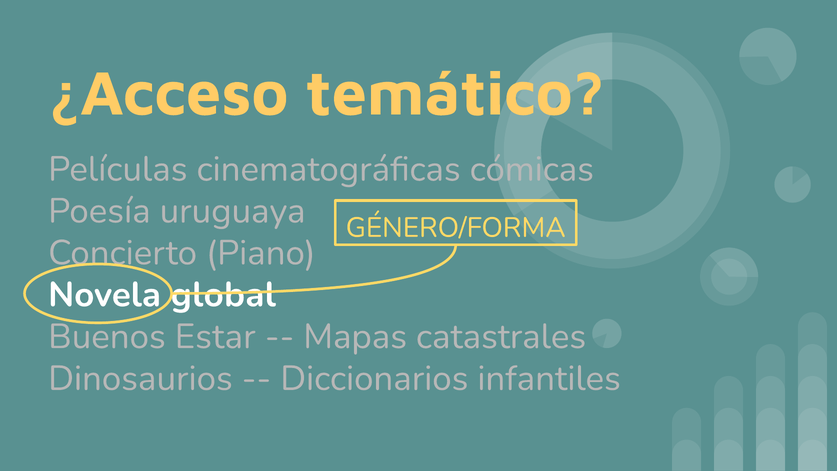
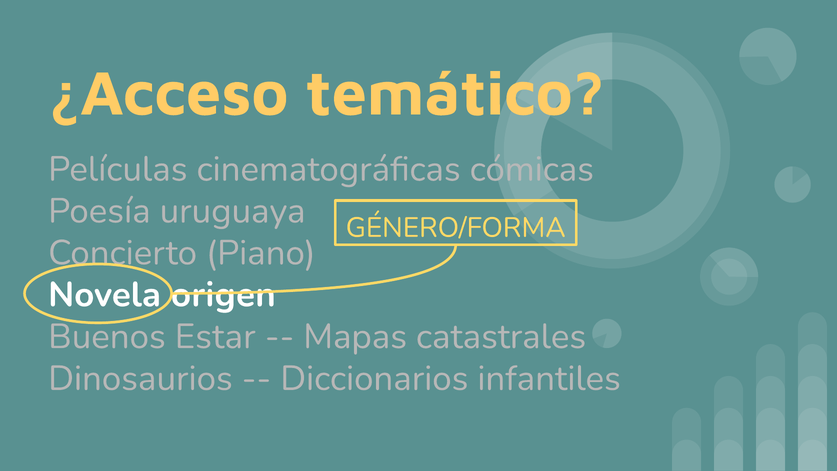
global: global -> origen
